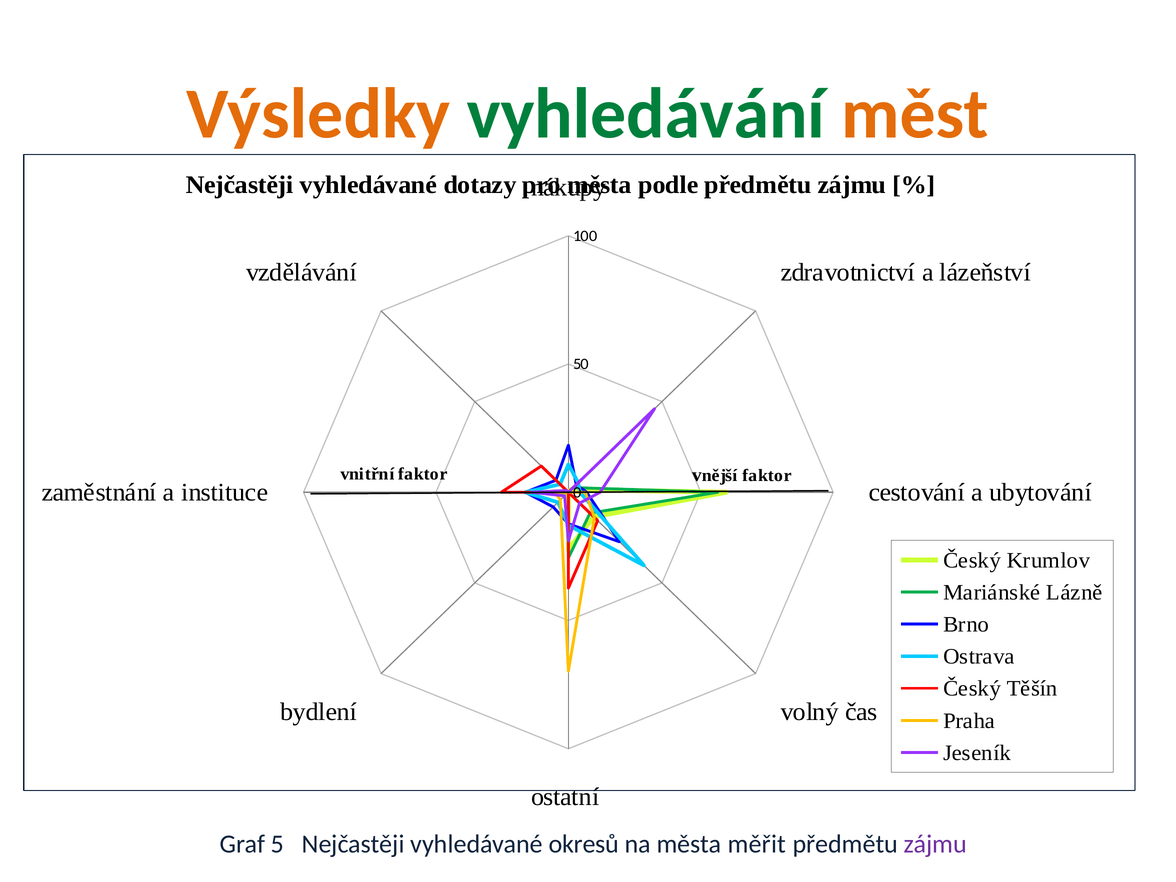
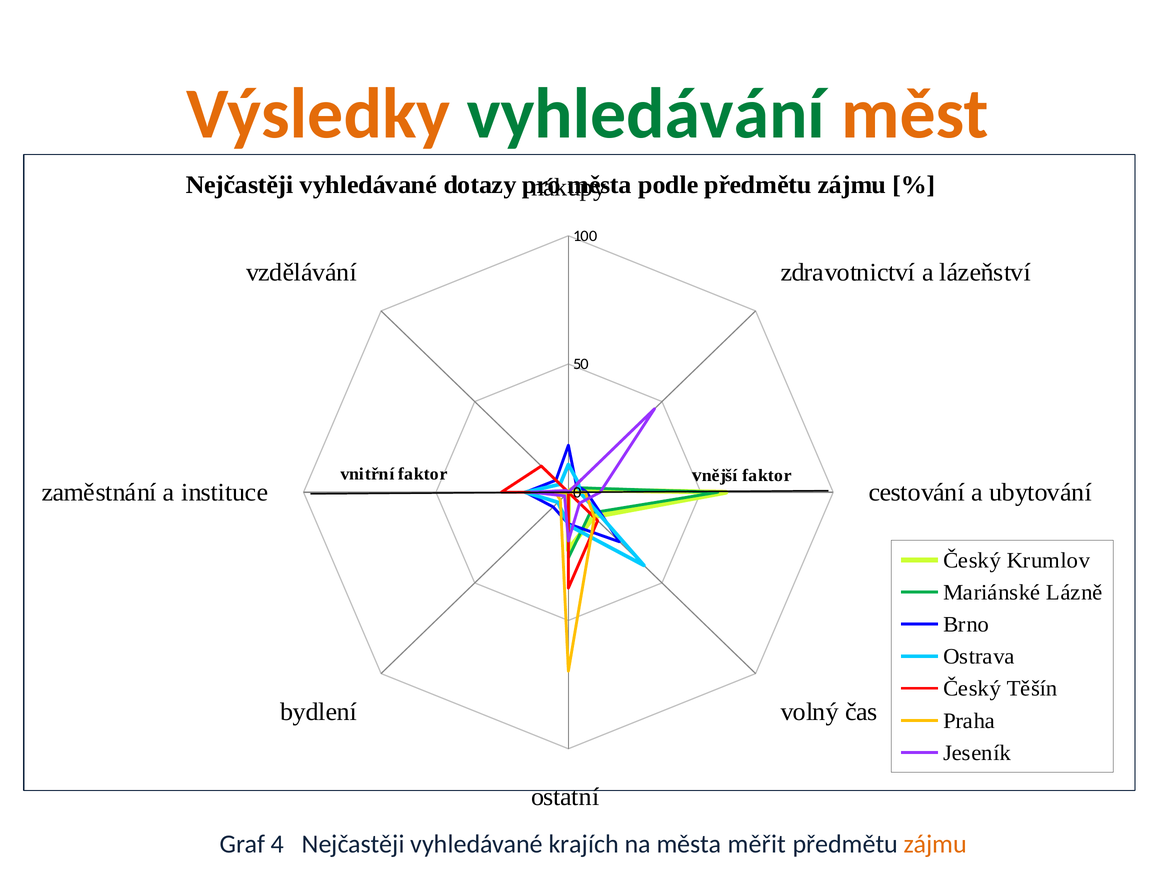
5: 5 -> 4
okresů: okresů -> krajích
zájmu at (935, 844) colour: purple -> orange
